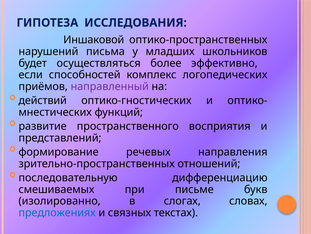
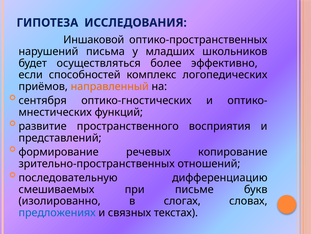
направленный colour: purple -> orange
действий: действий -> сентября
направления: направления -> копирование
